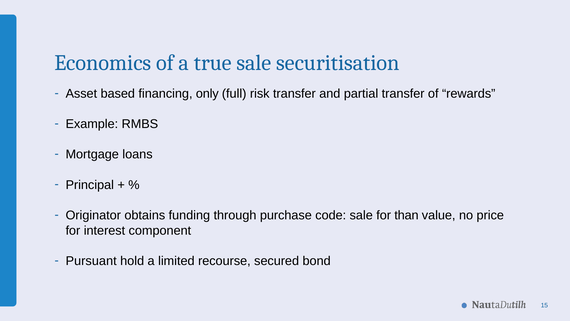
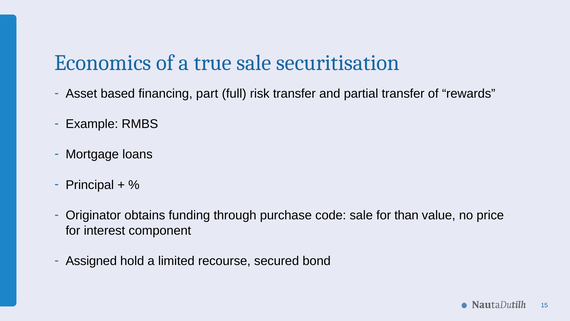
only: only -> part
Pursuant: Pursuant -> Assigned
